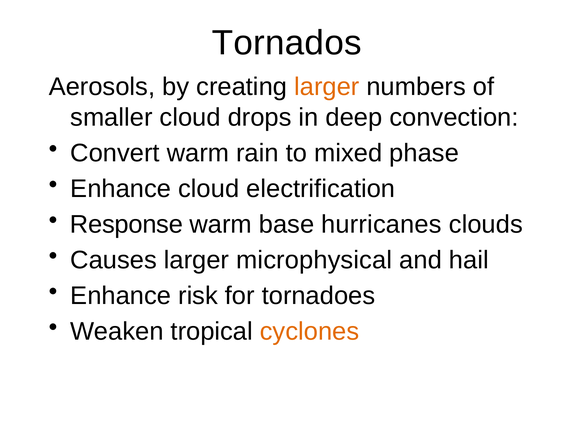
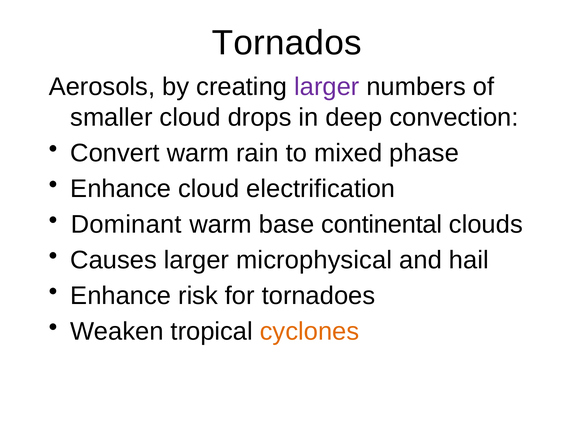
larger at (327, 87) colour: orange -> purple
Response: Response -> Dominant
hurricanes: hurricanes -> continental
